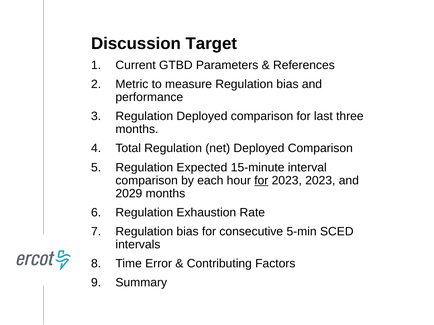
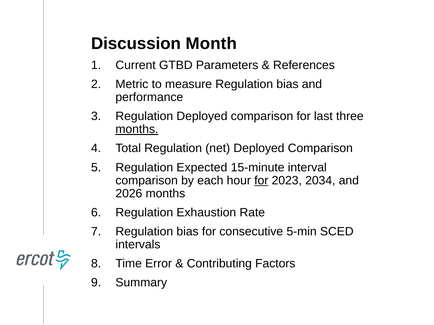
Target: Target -> Month
months at (137, 130) underline: none -> present
2023 2023: 2023 -> 2034
2029: 2029 -> 2026
